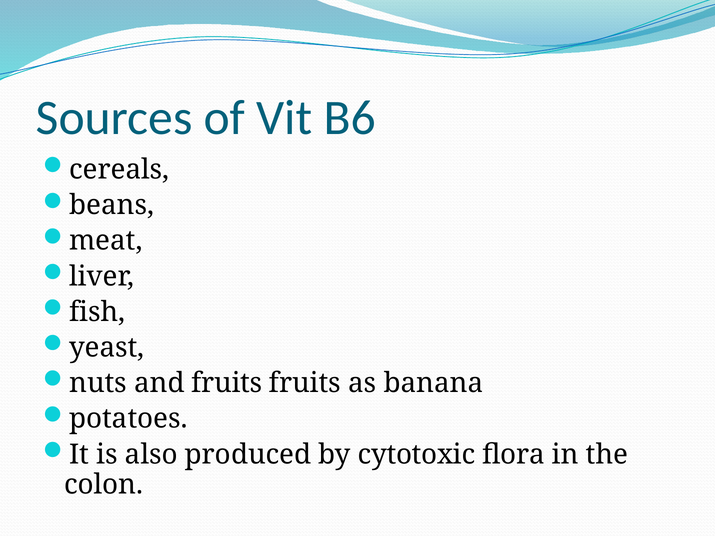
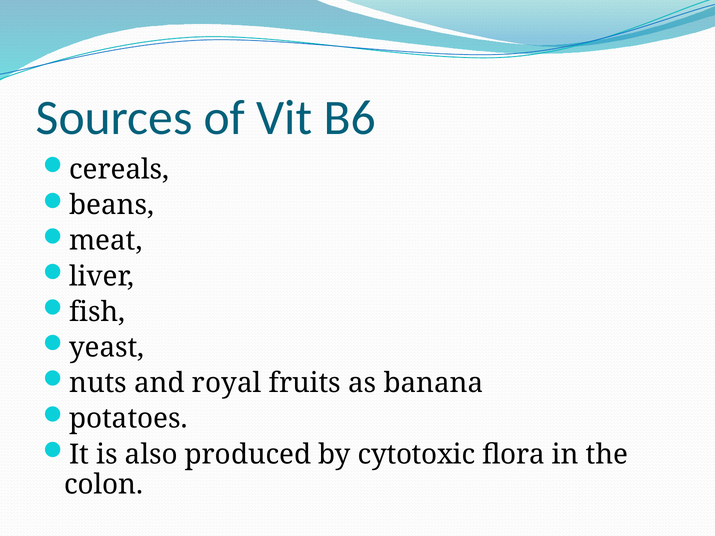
and fruits: fruits -> royal
